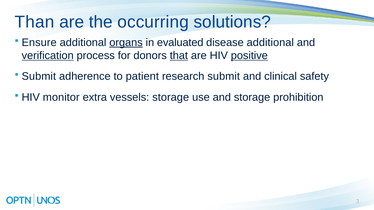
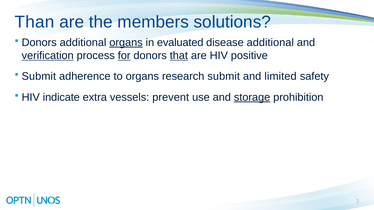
occurring: occurring -> members
Ensure at (39, 43): Ensure -> Donors
for underline: none -> present
positive underline: present -> none
to patient: patient -> organs
clinical: clinical -> limited
monitor: monitor -> indicate
vessels storage: storage -> prevent
storage at (252, 97) underline: none -> present
